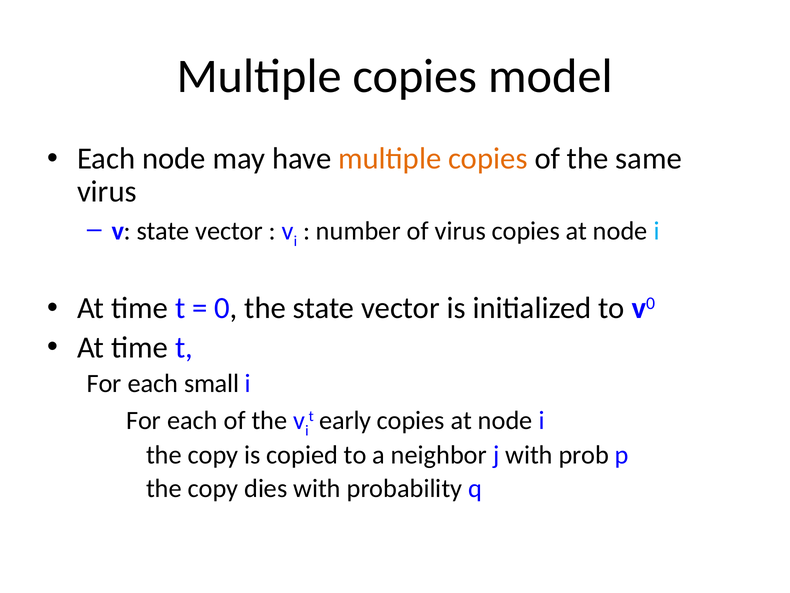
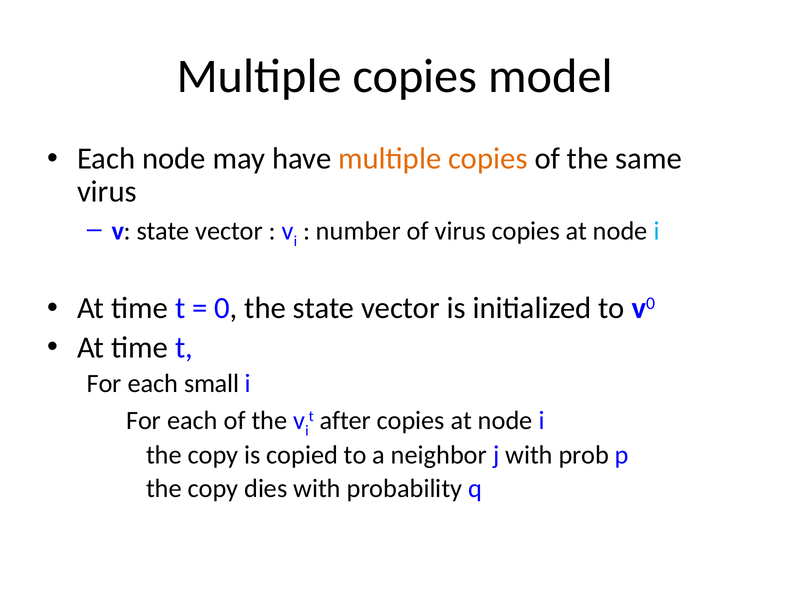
early: early -> after
